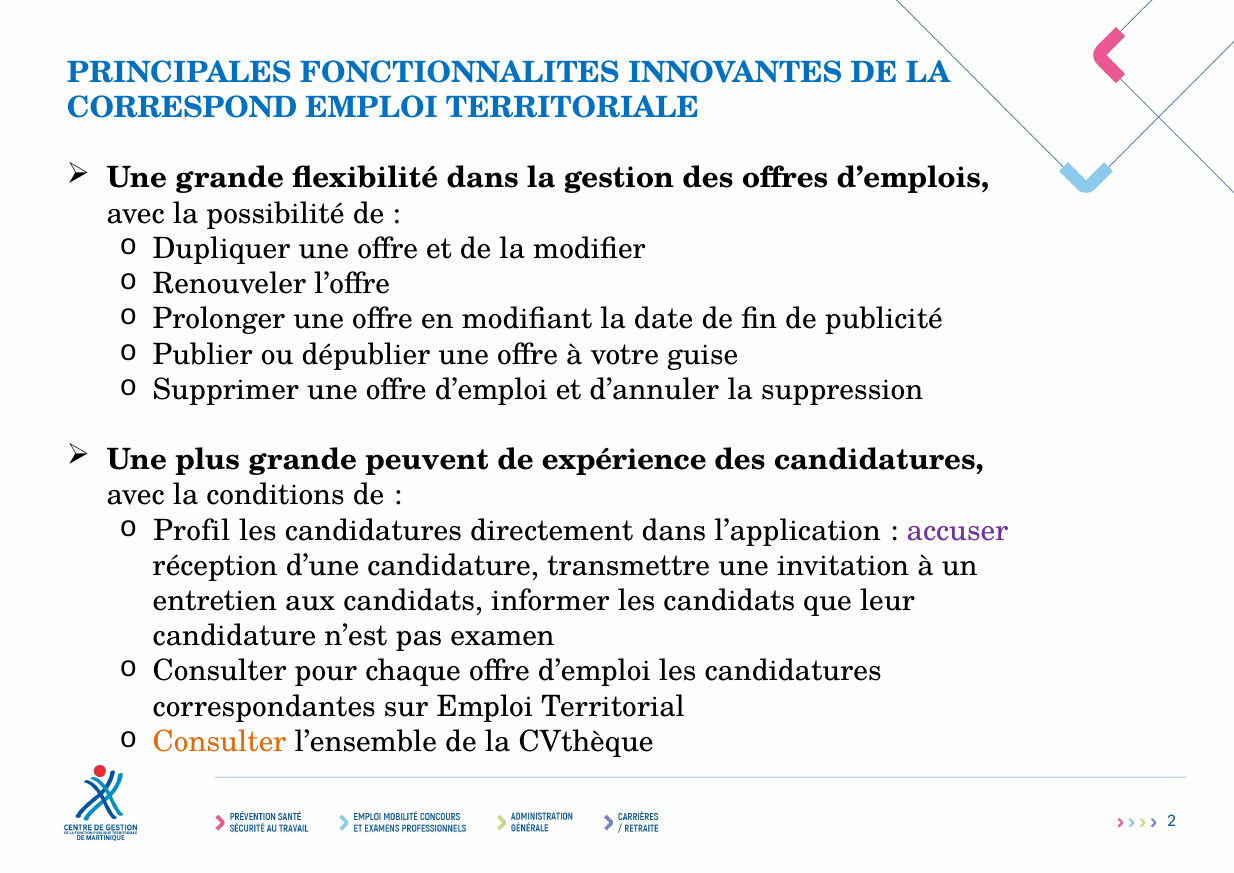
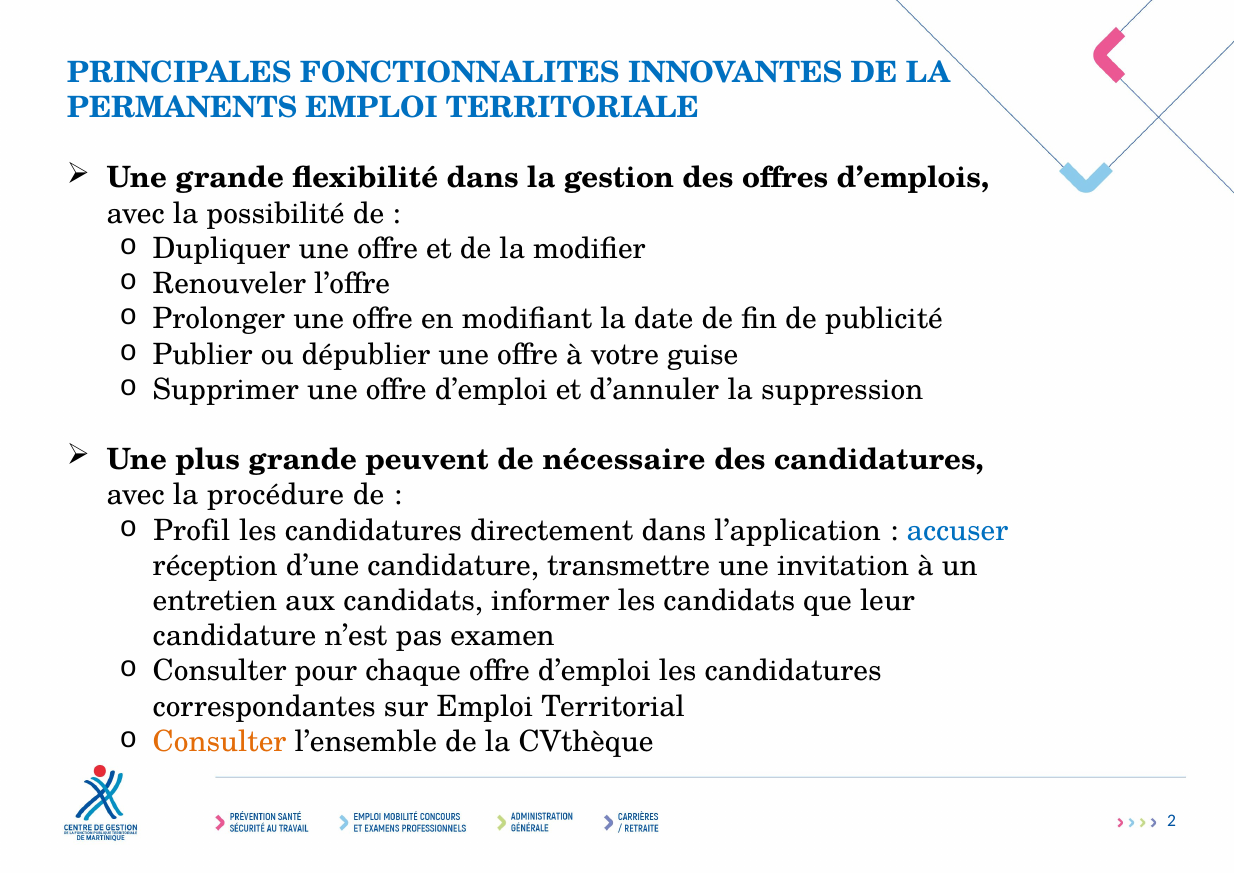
CORRESPOND: CORRESPOND -> PERMANENTS
expérience: expérience -> nécessaire
conditions: conditions -> procédure
accuser colour: purple -> blue
